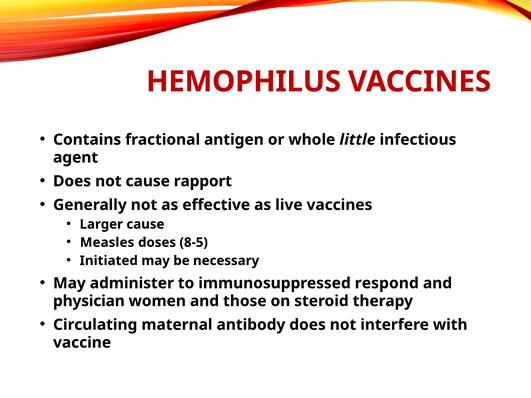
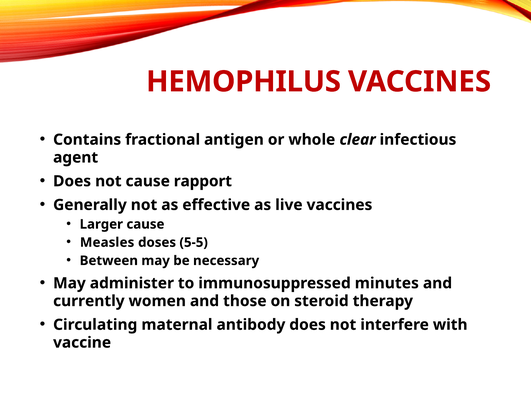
little: little -> clear
8-5: 8-5 -> 5-5
Initiated: Initiated -> Between
respond: respond -> minutes
physician: physician -> currently
